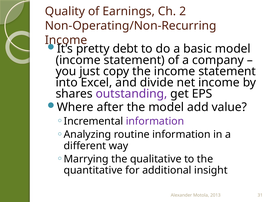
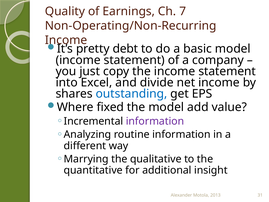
2: 2 -> 7
outstanding colour: purple -> blue
after: after -> fixed
